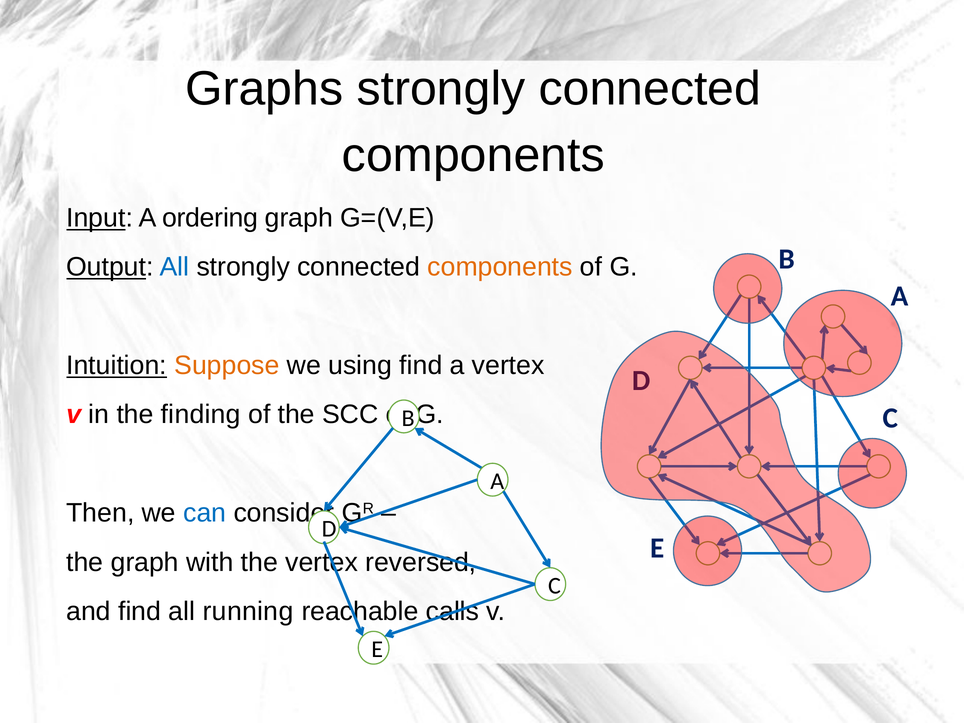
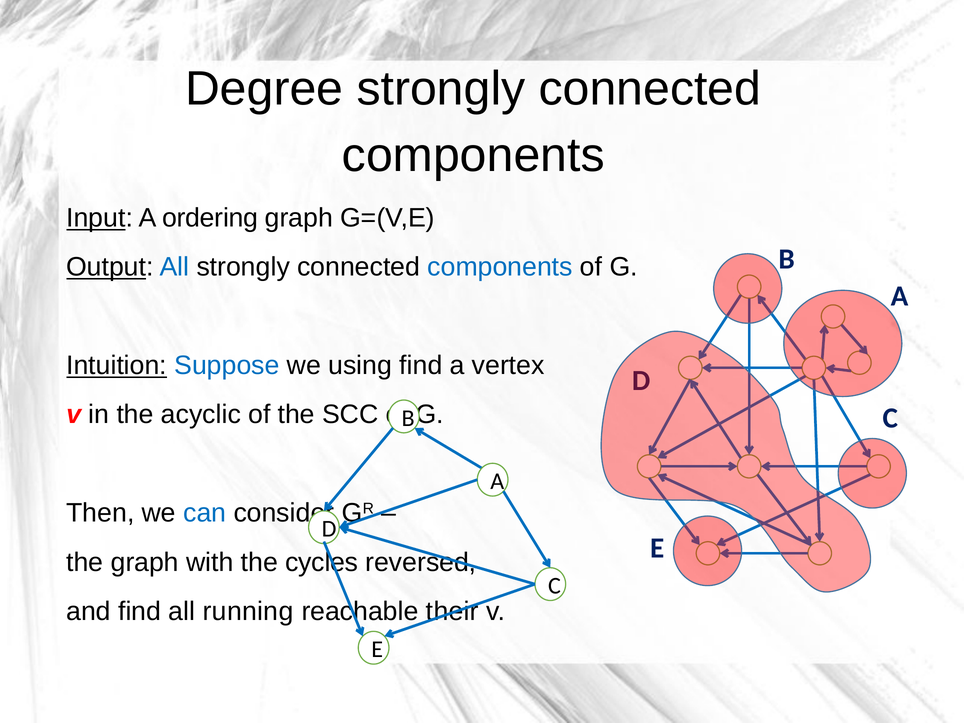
Graphs: Graphs -> Degree
components at (500, 267) colour: orange -> blue
Suppose colour: orange -> blue
finding: finding -> acyclic
the vertex: vertex -> cycles
calls: calls -> their
